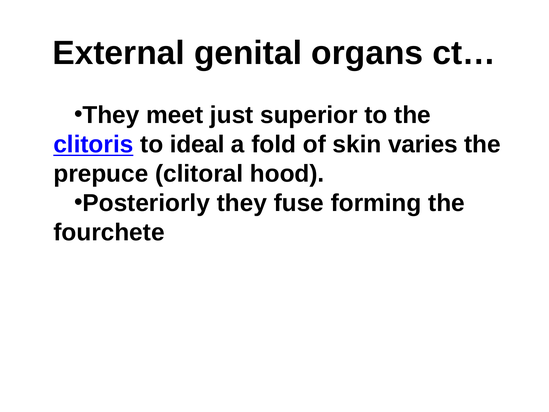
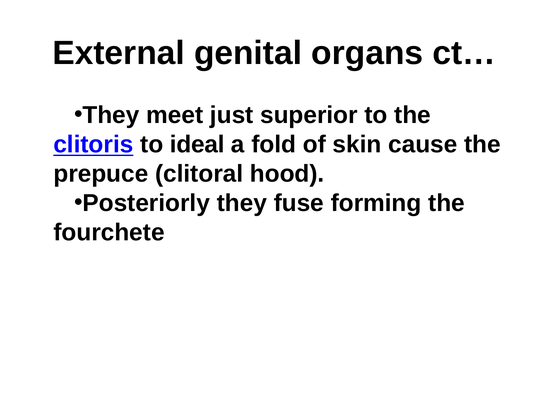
varies: varies -> cause
